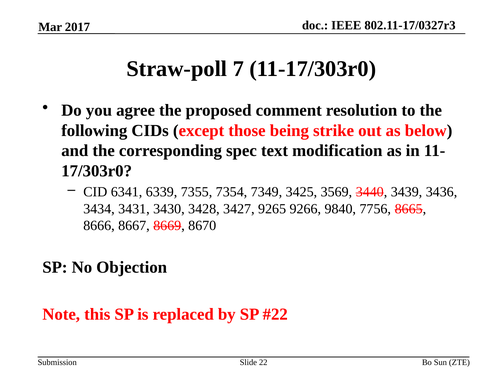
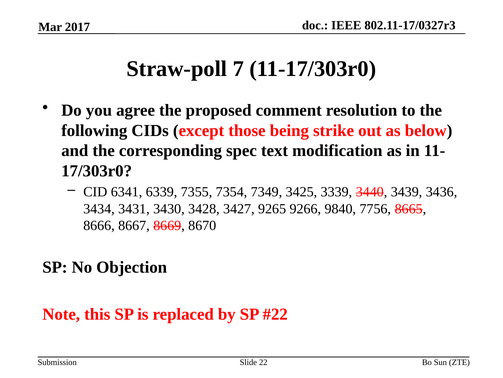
3569: 3569 -> 3339
